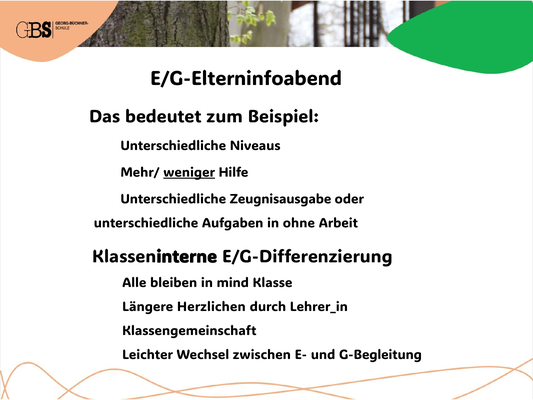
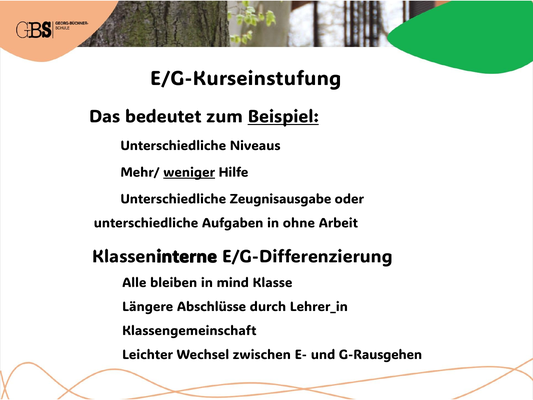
E/G-Elterninfoabend: E/G-Elterninfoabend -> E/G-Kurseinstufung
Beispiel underline: none -> present
Herzlichen: Herzlichen -> Abschlüsse
G-Begleitung: G-Begleitung -> G-Rausgehen
